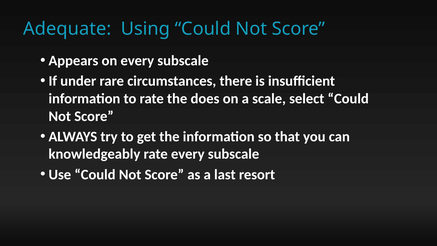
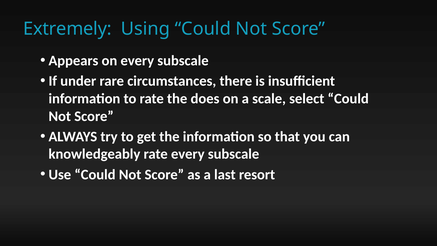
Adequate: Adequate -> Extremely
